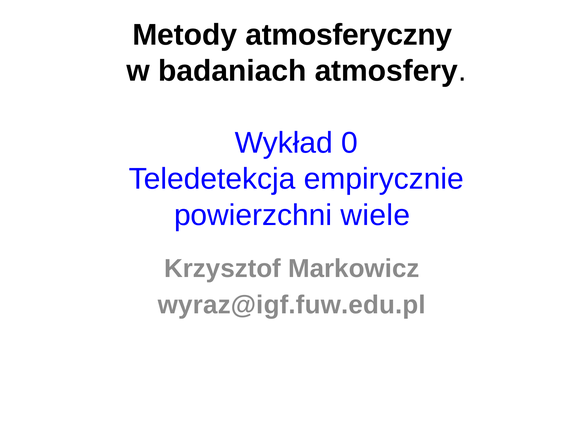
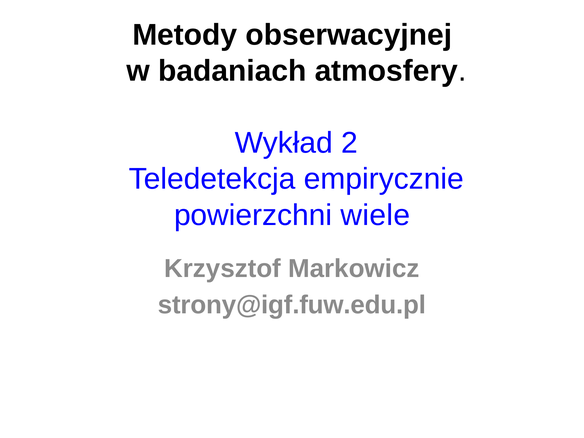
atmosferyczny: atmosferyczny -> obserwacyjnej
0: 0 -> 2
wyraz@igf.fuw.edu.pl: wyraz@igf.fuw.edu.pl -> strony@igf.fuw.edu.pl
